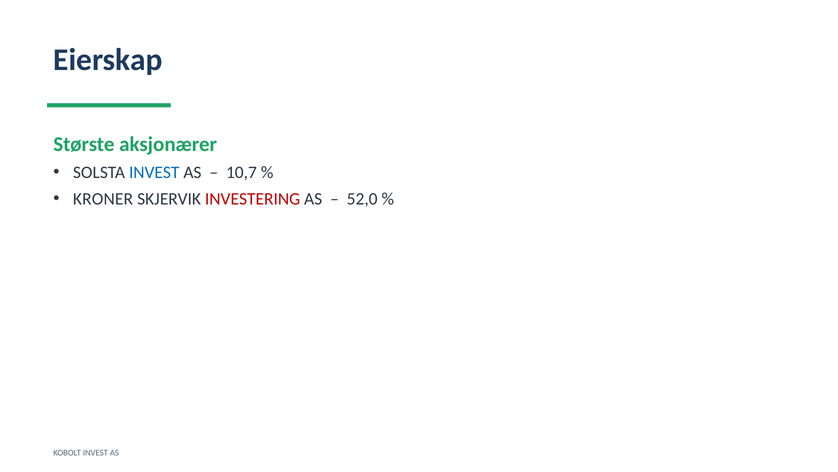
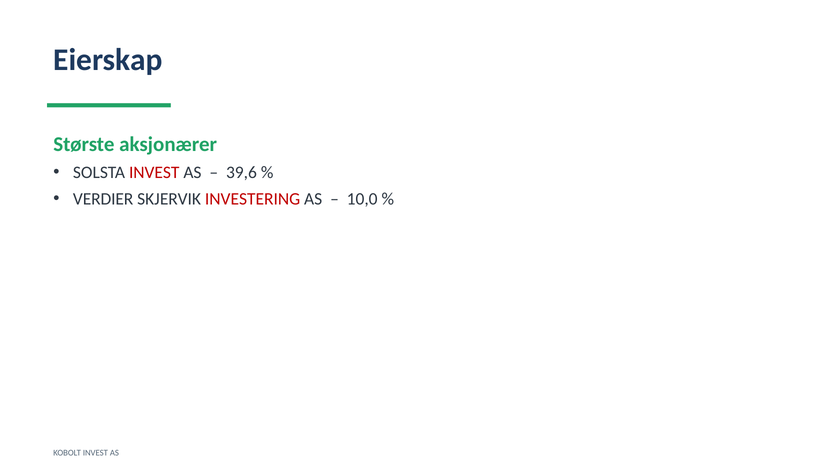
INVEST at (154, 172) colour: blue -> red
10,7: 10,7 -> 39,6
KRONER: KRONER -> VERDIER
52,0: 52,0 -> 10,0
